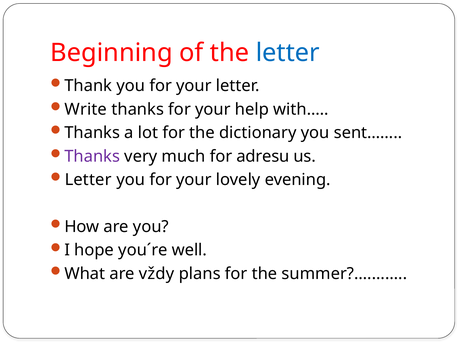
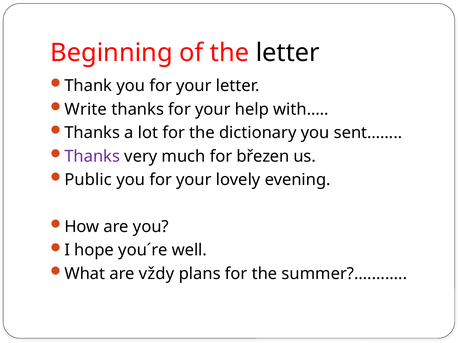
letter at (288, 53) colour: blue -> black
adresu: adresu -> březen
Letter at (88, 180): Letter -> Public
